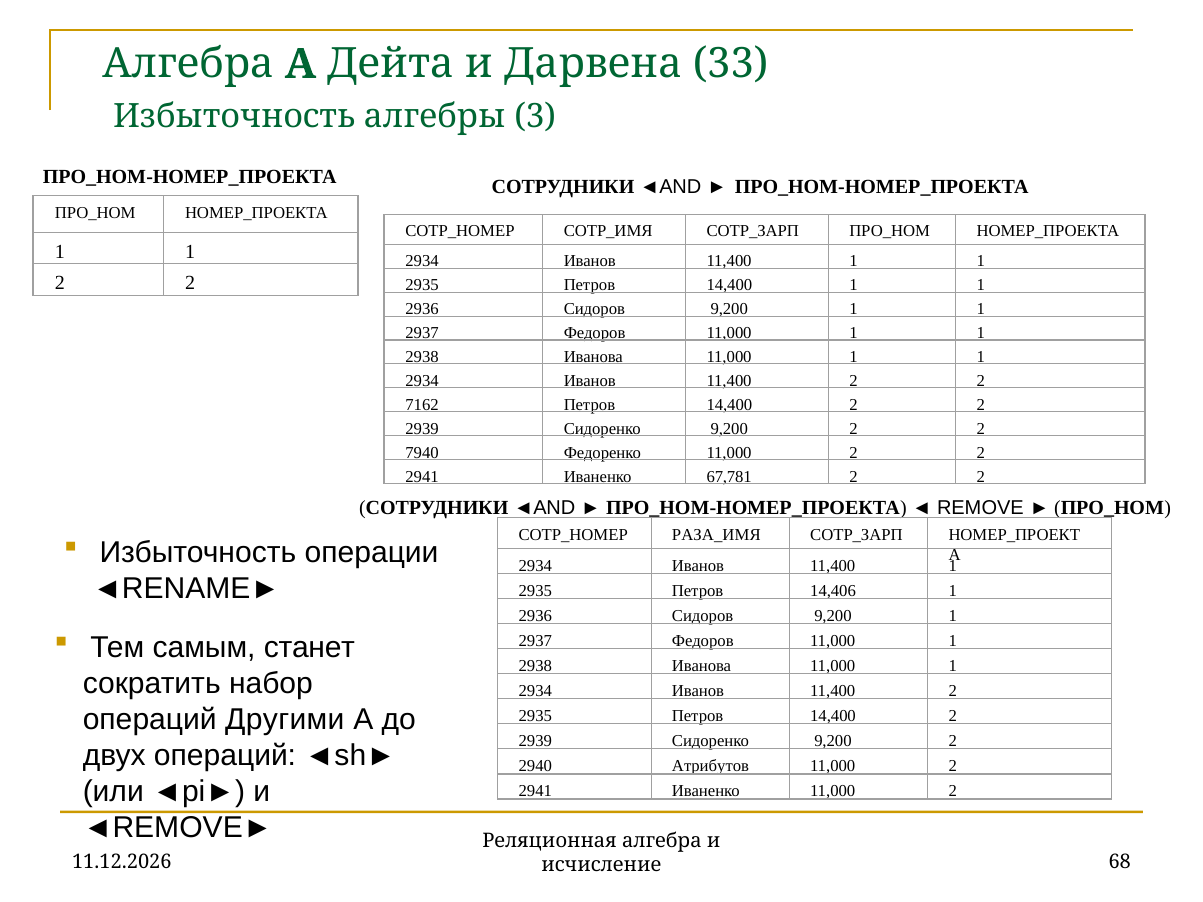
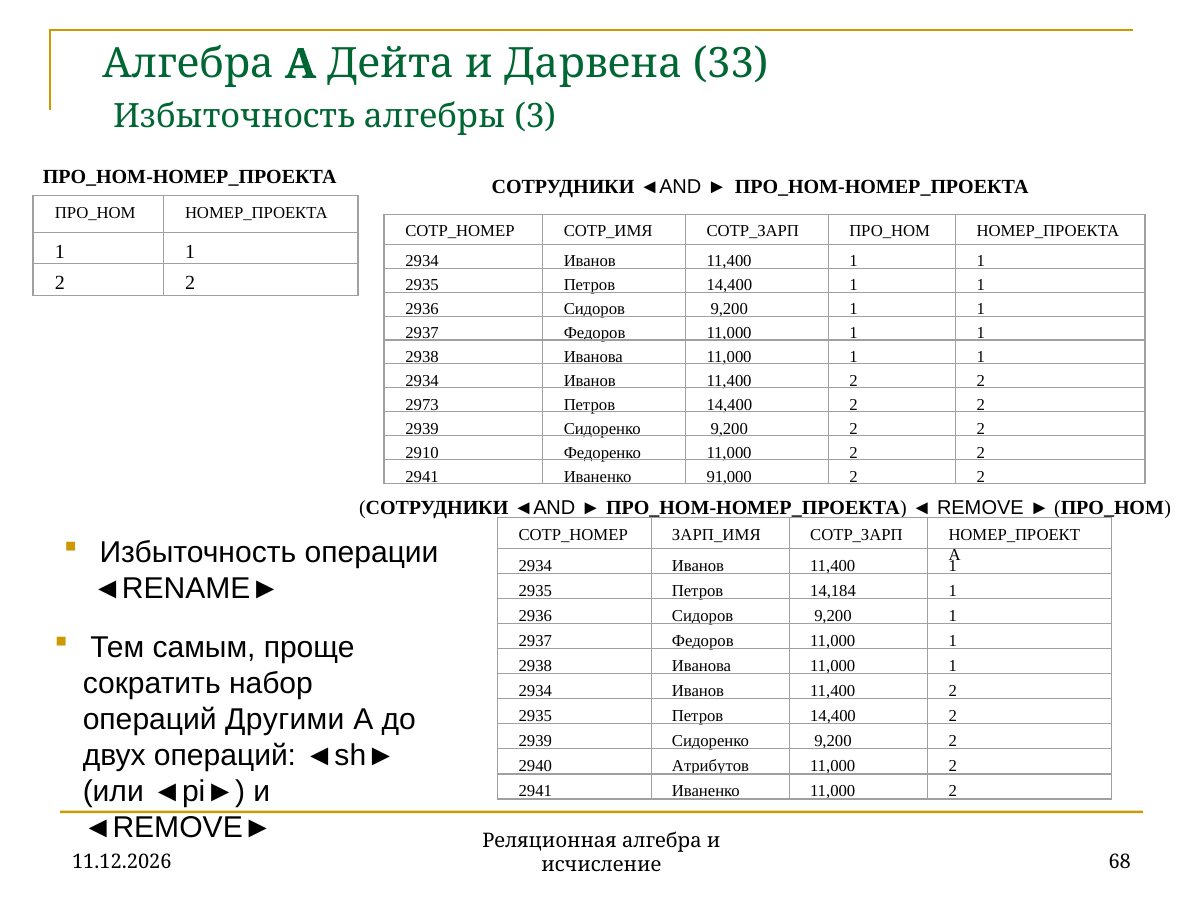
7162: 7162 -> 2973
7940: 7940 -> 2910
67,781: 67,781 -> 91,000
РАЗА_ИМЯ: РАЗА_ИМЯ -> ЗАРП_ИМЯ
14,406: 14,406 -> 14,184
станет: станет -> проще
